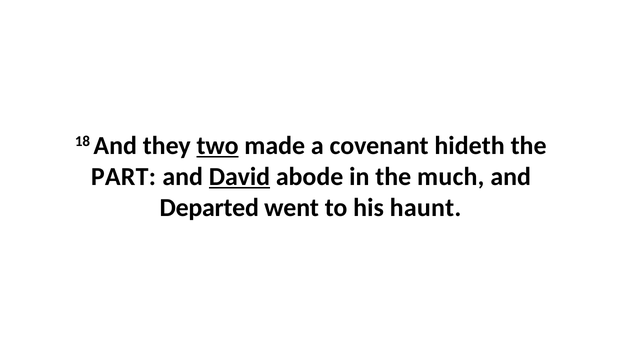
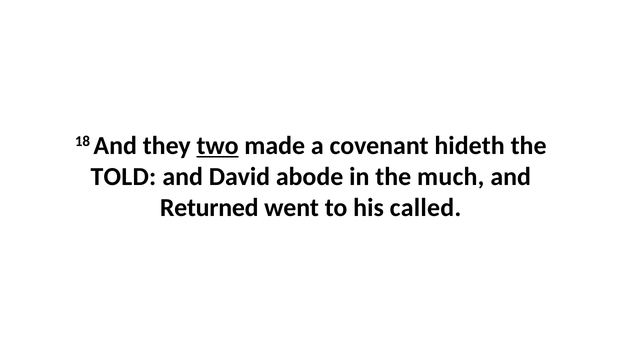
PART: PART -> TOLD
David underline: present -> none
Departed: Departed -> Returned
haunt: haunt -> called
